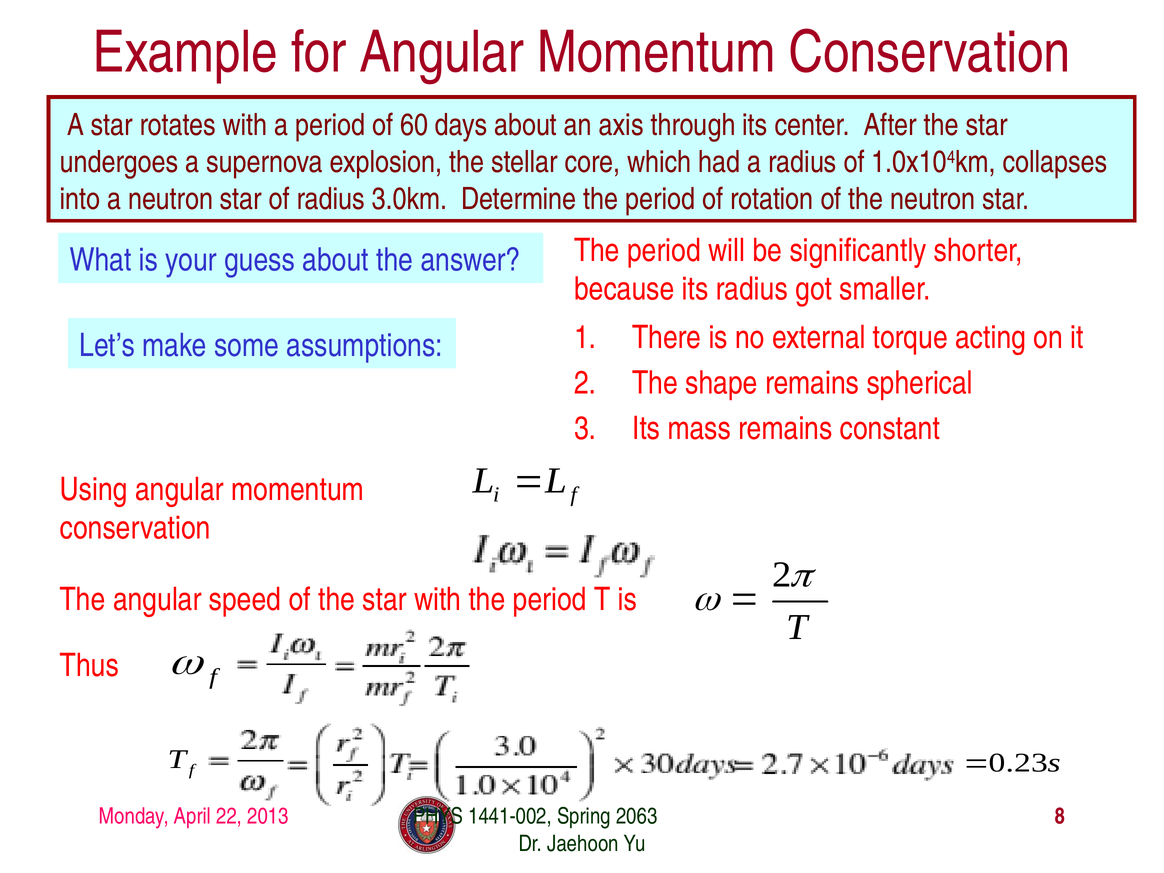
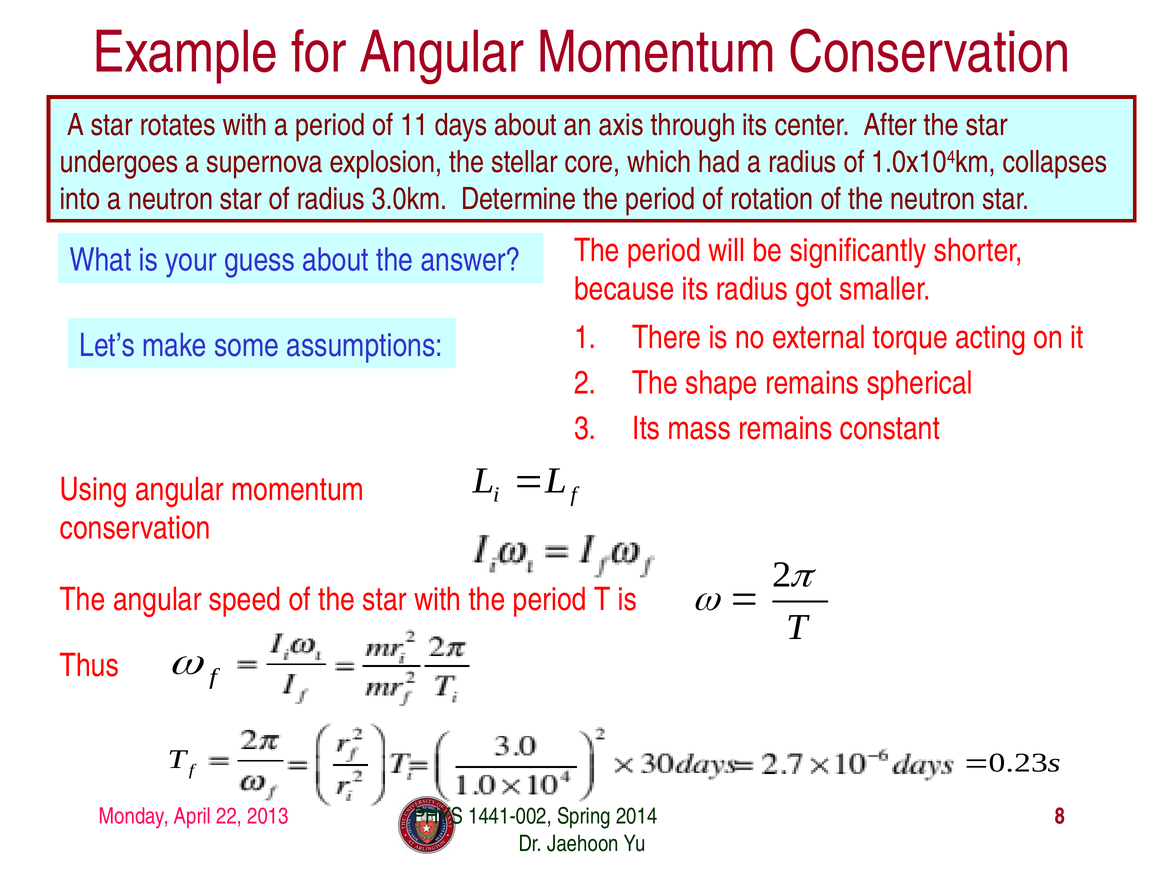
60: 60 -> 11
2063: 2063 -> 2014
